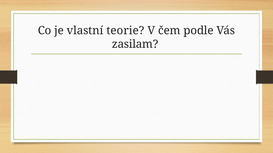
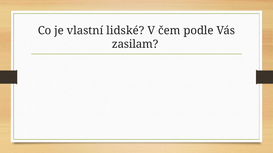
teorie: teorie -> lidské
